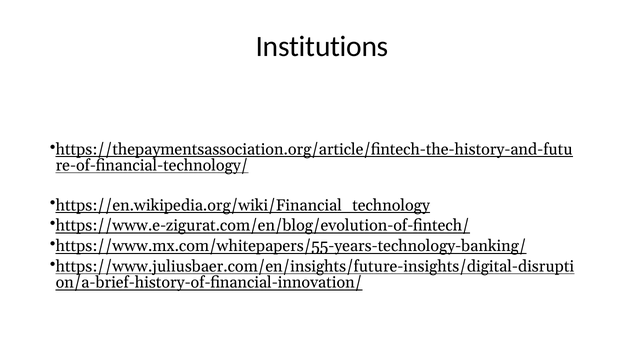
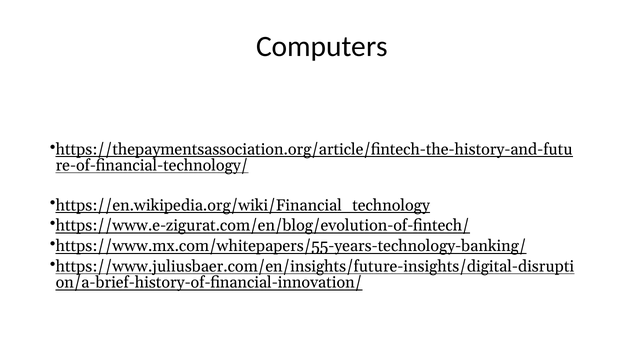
Institutions: Institutions -> Computers
